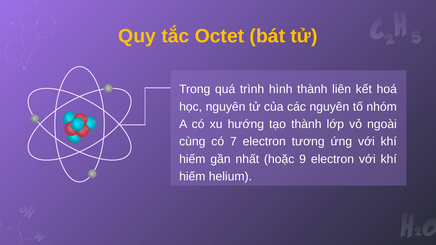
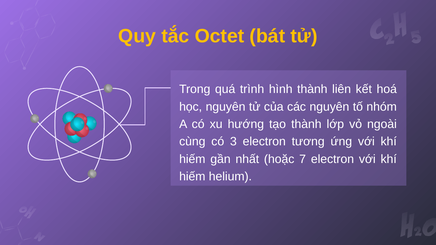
7: 7 -> 3
9: 9 -> 7
